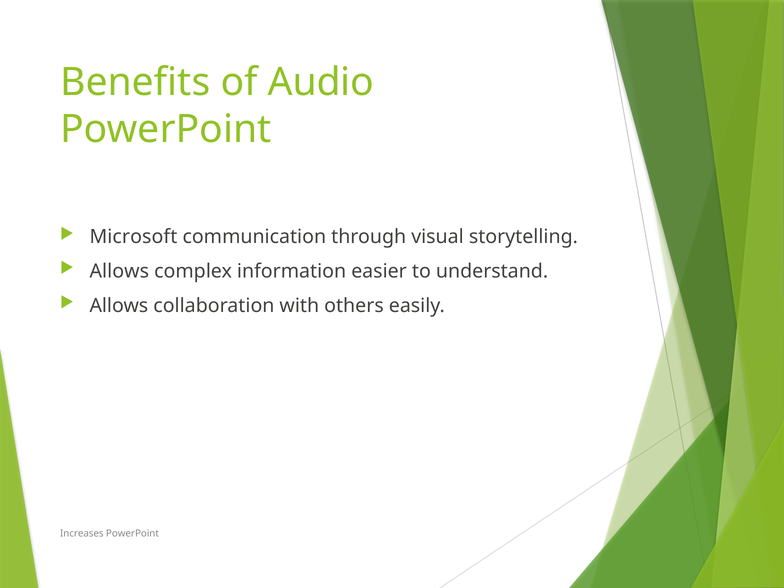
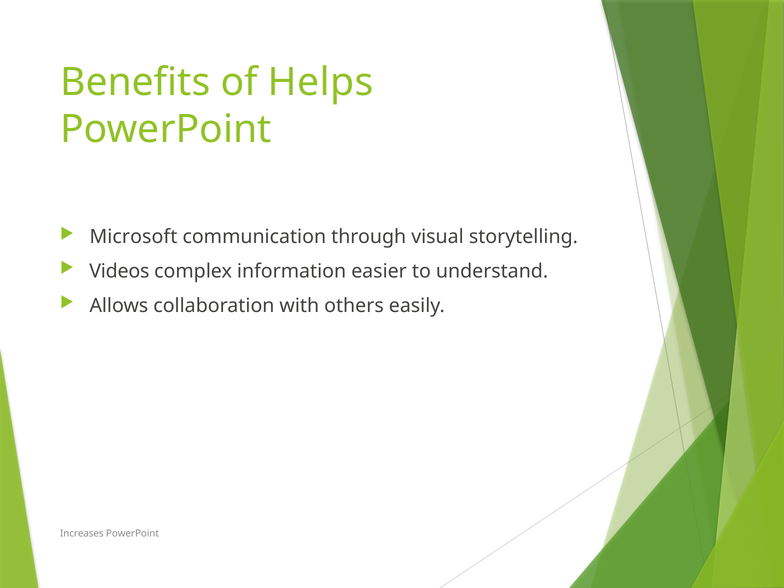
Audio: Audio -> Helps
Allows at (119, 271): Allows -> Videos
